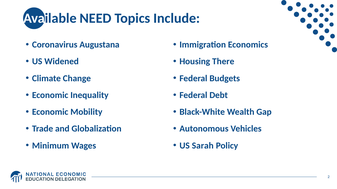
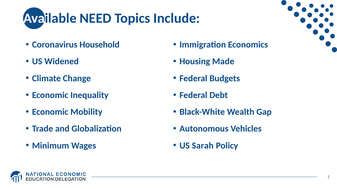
Augustana: Augustana -> Household
There: There -> Made
